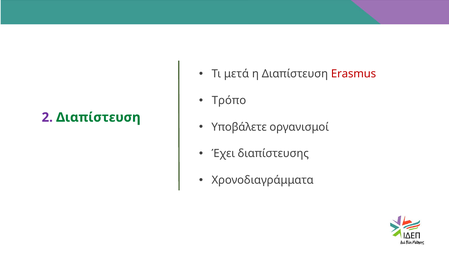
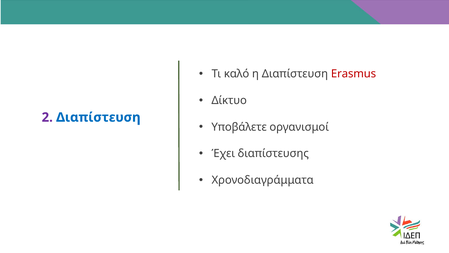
μετά: μετά -> καλό
Τρόπο: Τρόπο -> Δίκτυο
Διαπίστευση at (98, 117) colour: green -> blue
